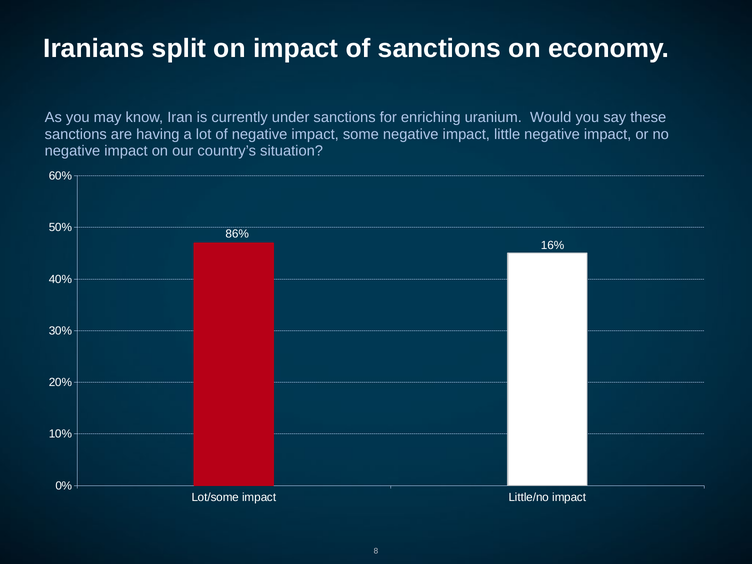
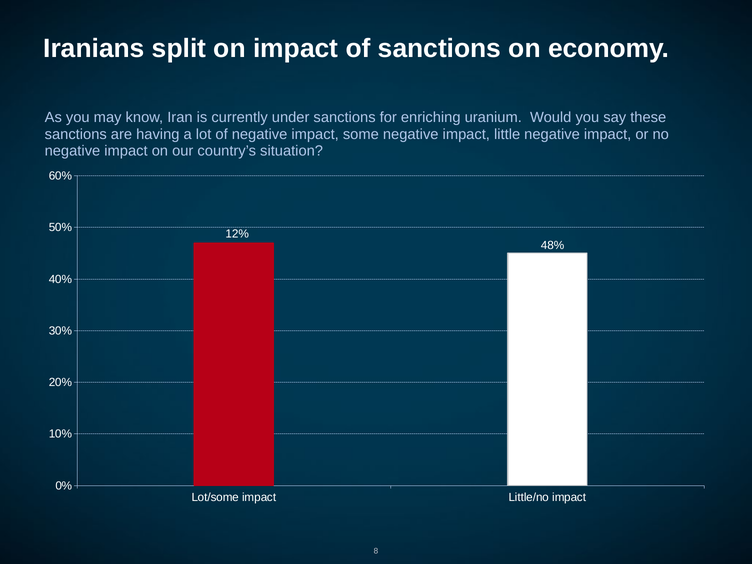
86%: 86% -> 12%
16%: 16% -> 48%
